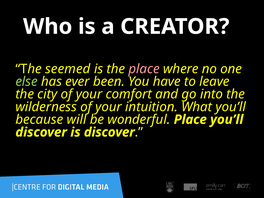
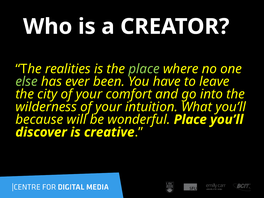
seemed: seemed -> realities
place at (144, 69) colour: pink -> light green
is discover: discover -> creative
